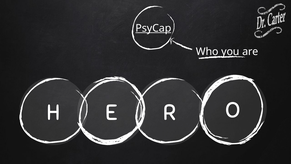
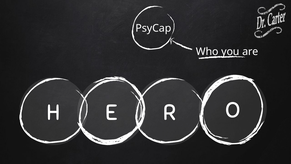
PsyCap underline: present -> none
